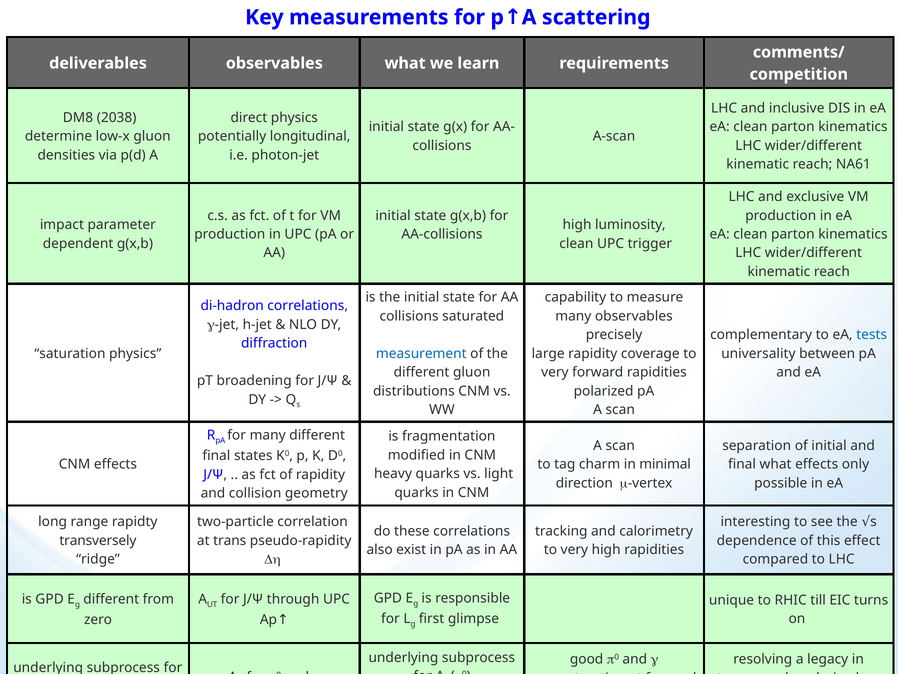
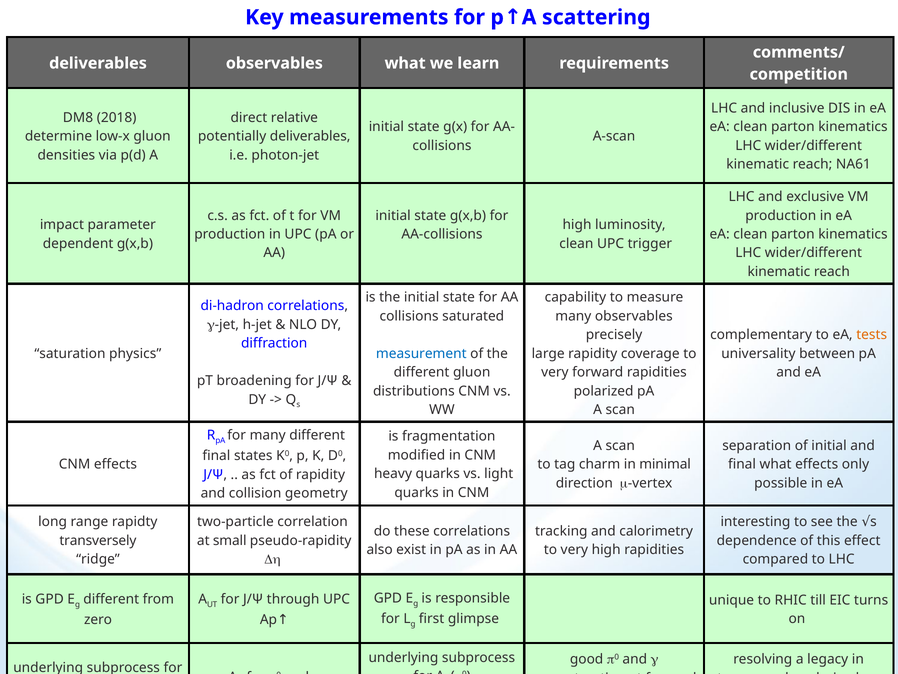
2038: 2038 -> 2018
direct physics: physics -> relative
potentially longitudinal: longitudinal -> deliverables
tests colour: blue -> orange
trans: trans -> small
